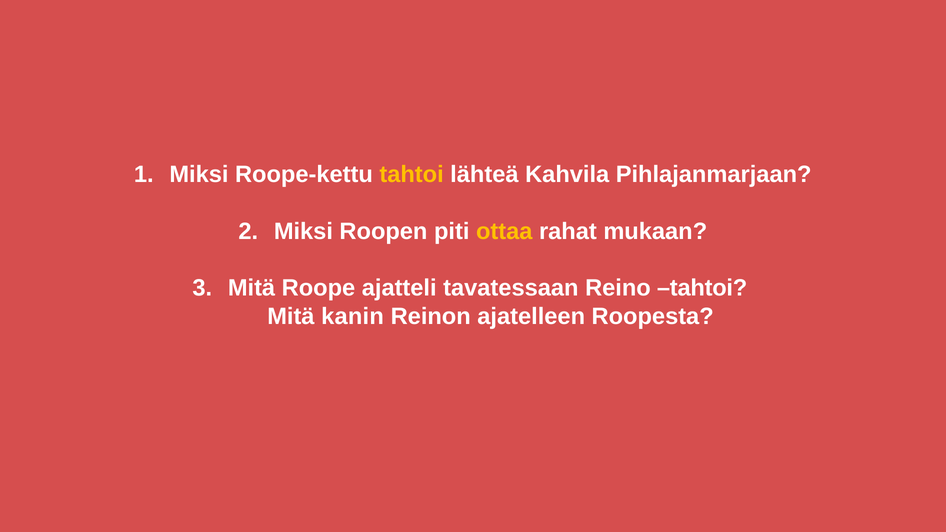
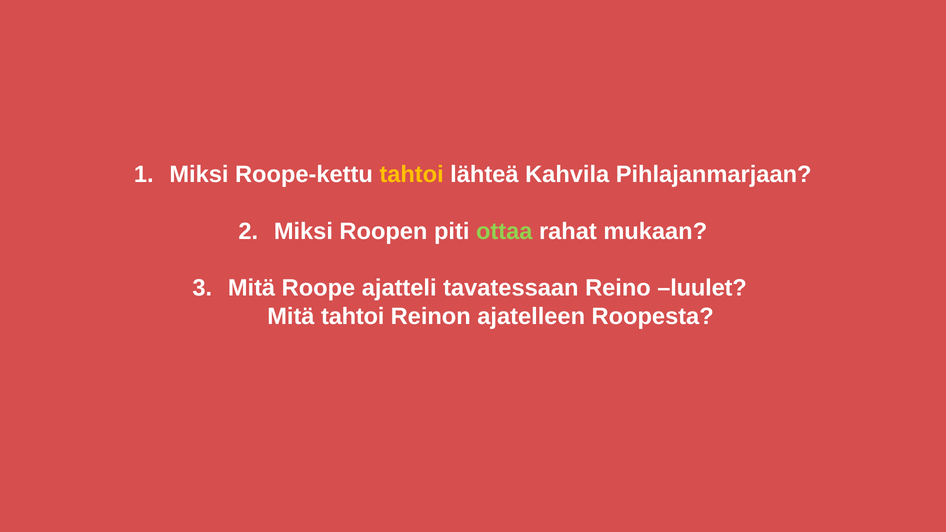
ottaa colour: yellow -> light green
Reino tahtoi: tahtoi -> luulet
Mitä kanin: kanin -> tahtoi
